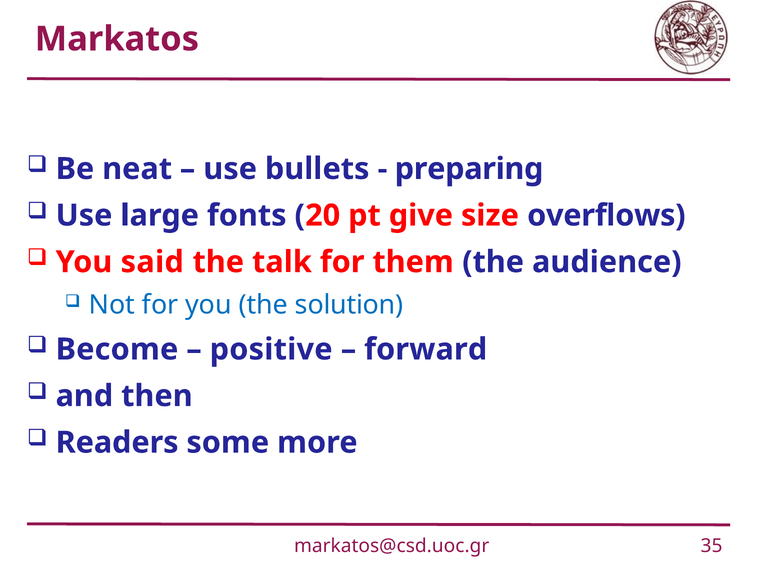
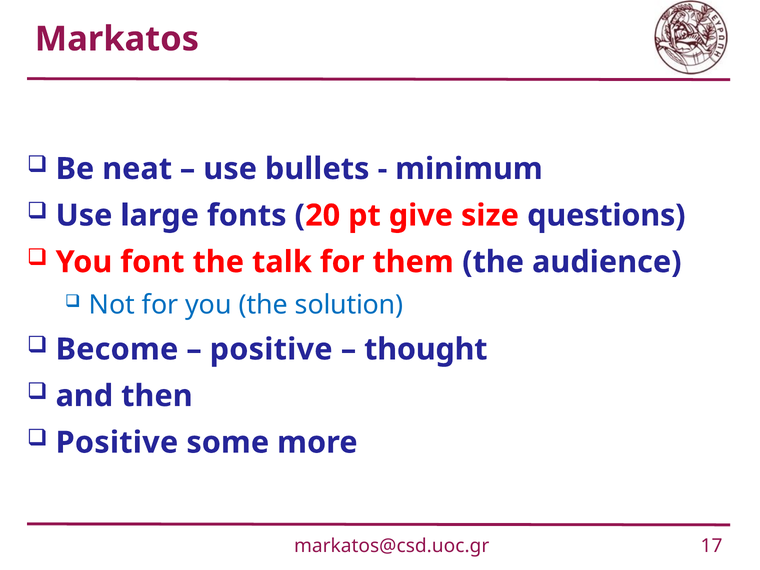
preparing: preparing -> minimum
overflows: overflows -> questions
said: said -> font
forward: forward -> thought
Readers at (117, 442): Readers -> Positive
35: 35 -> 17
